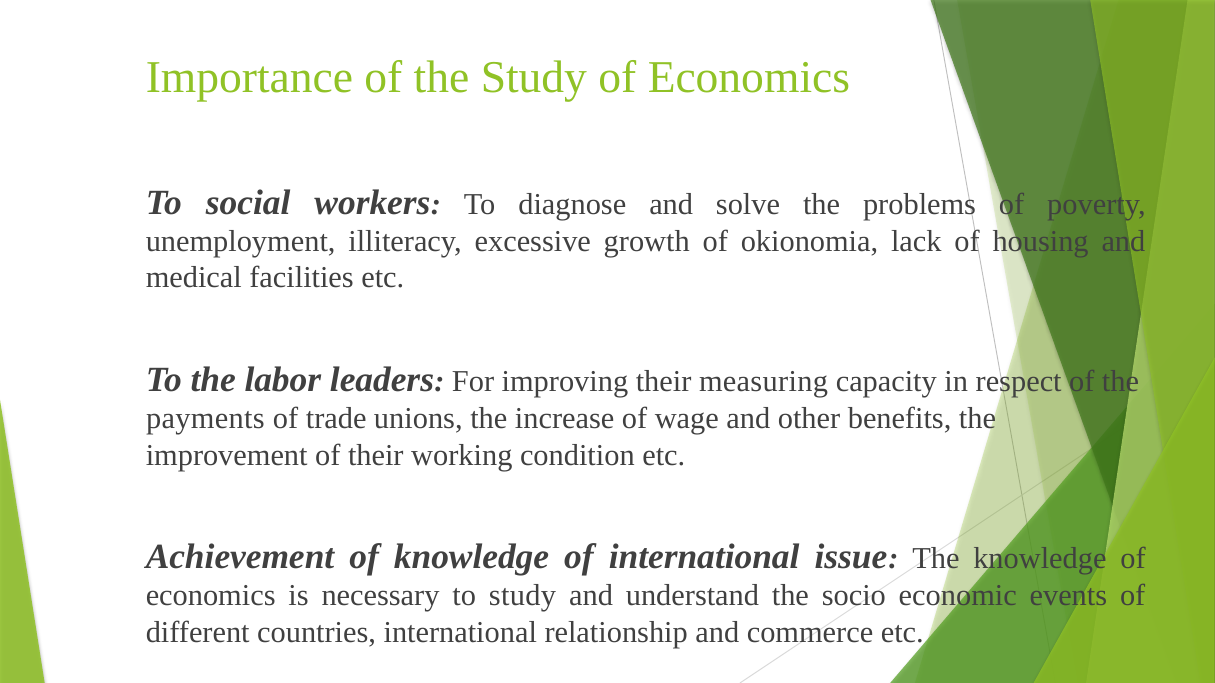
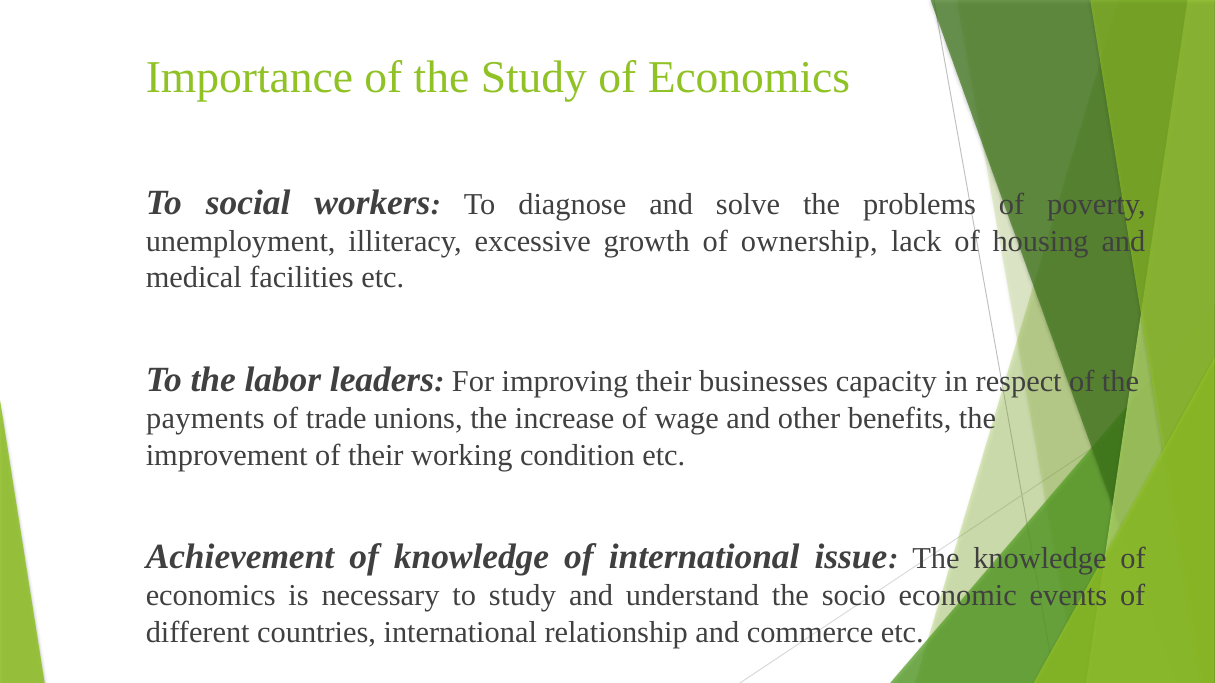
okionomia: okionomia -> ownership
measuring: measuring -> businesses
